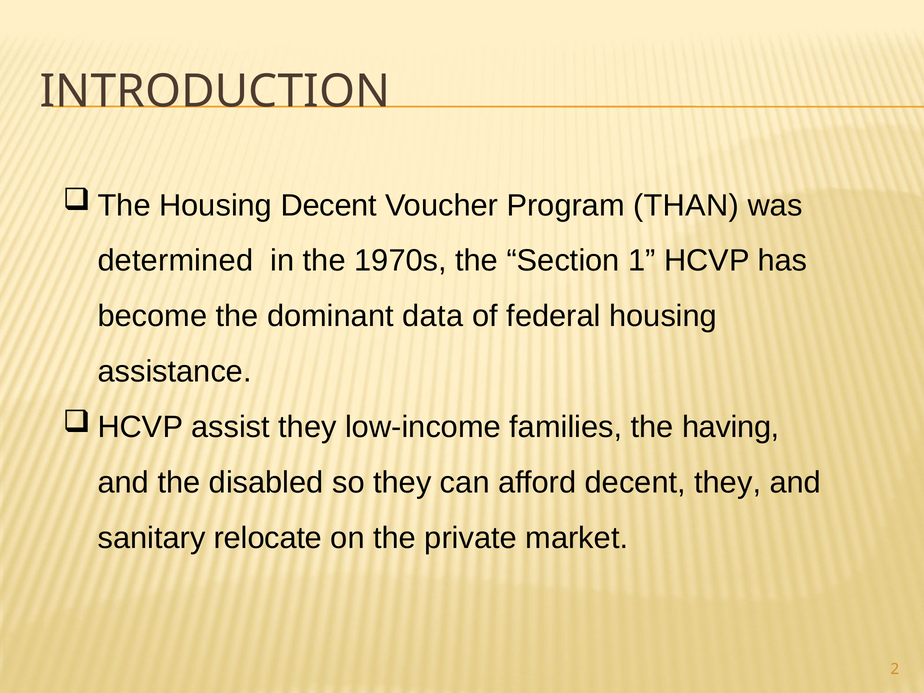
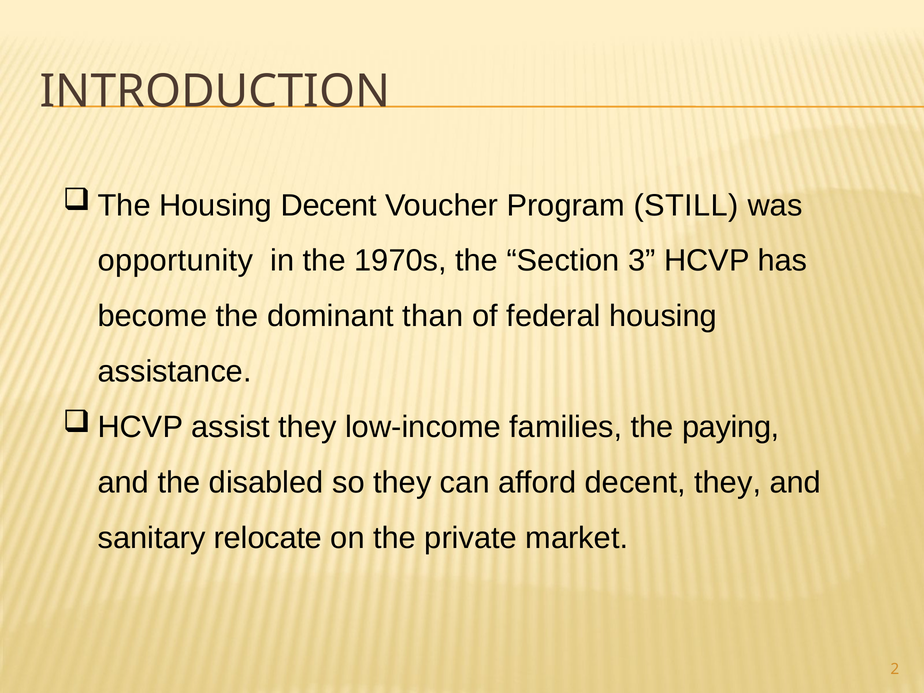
THAN: THAN -> STILL
determined: determined -> opportunity
1: 1 -> 3
data: data -> than
having: having -> paying
